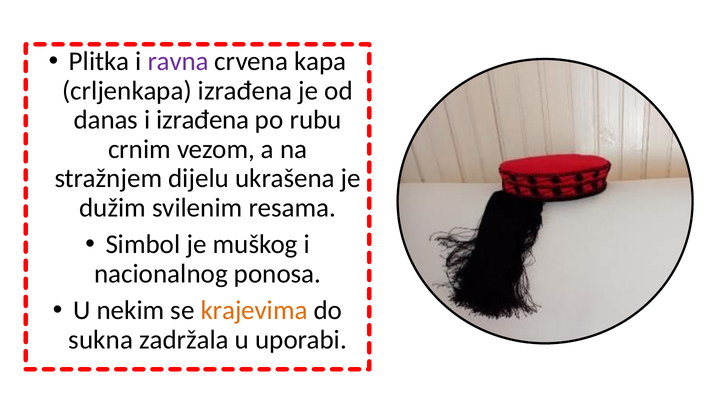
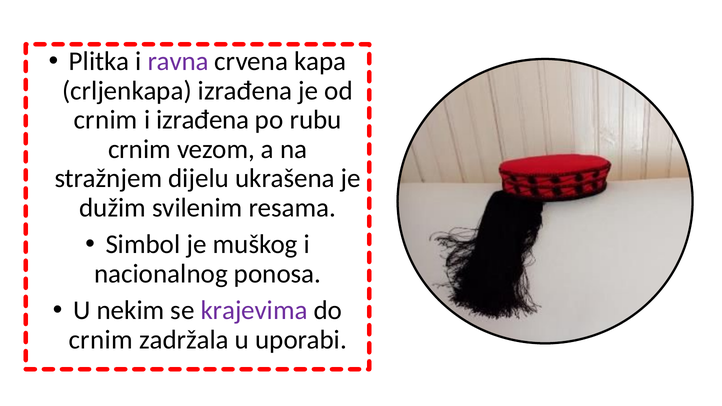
danas at (106, 120): danas -> crnim
krajevima colour: orange -> purple
sukna at (101, 340): sukna -> crnim
